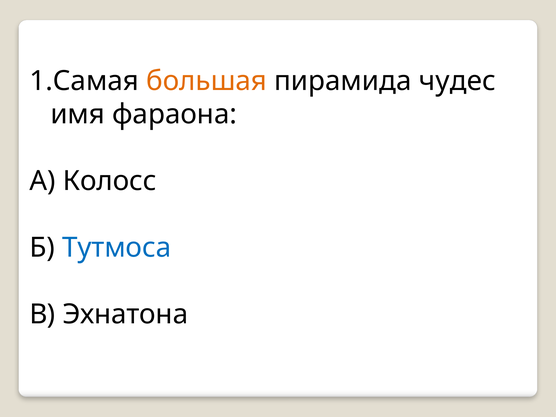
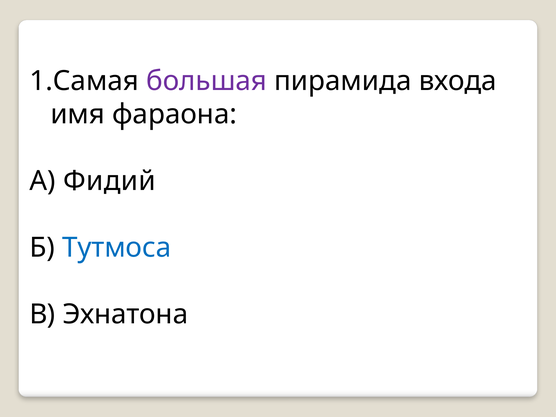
большая colour: orange -> purple
чудес: чудес -> входа
Колосс: Колосс -> Фидий
